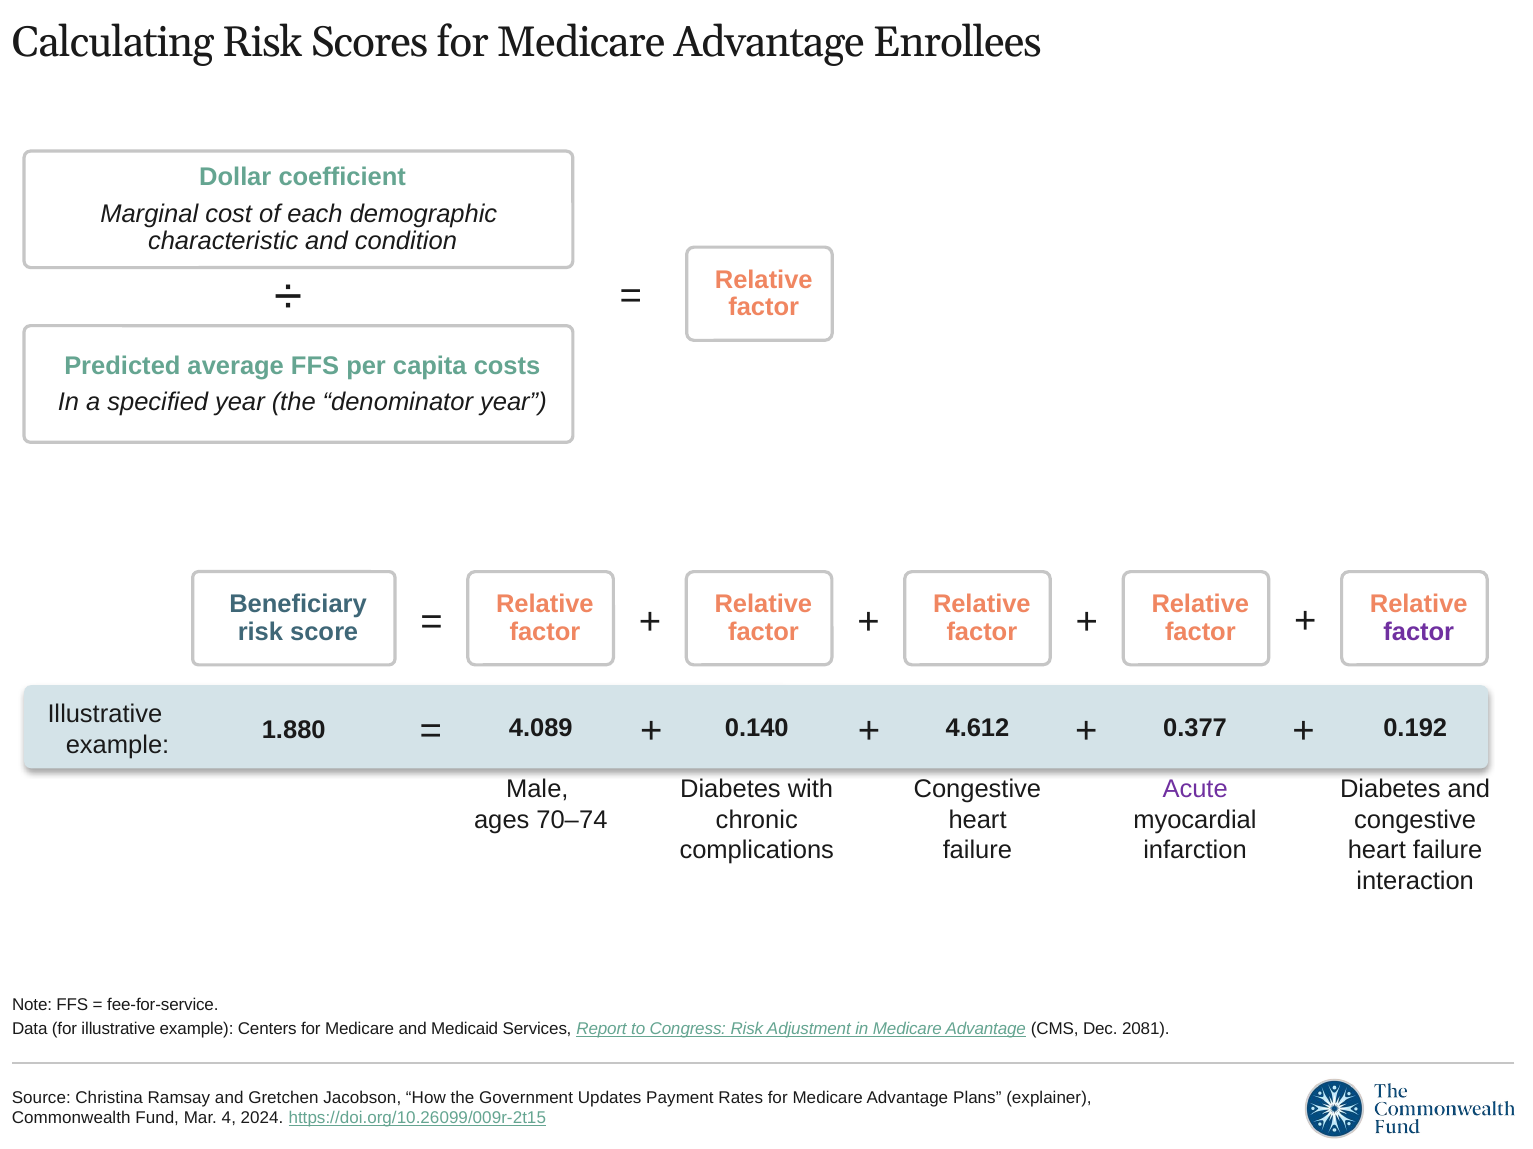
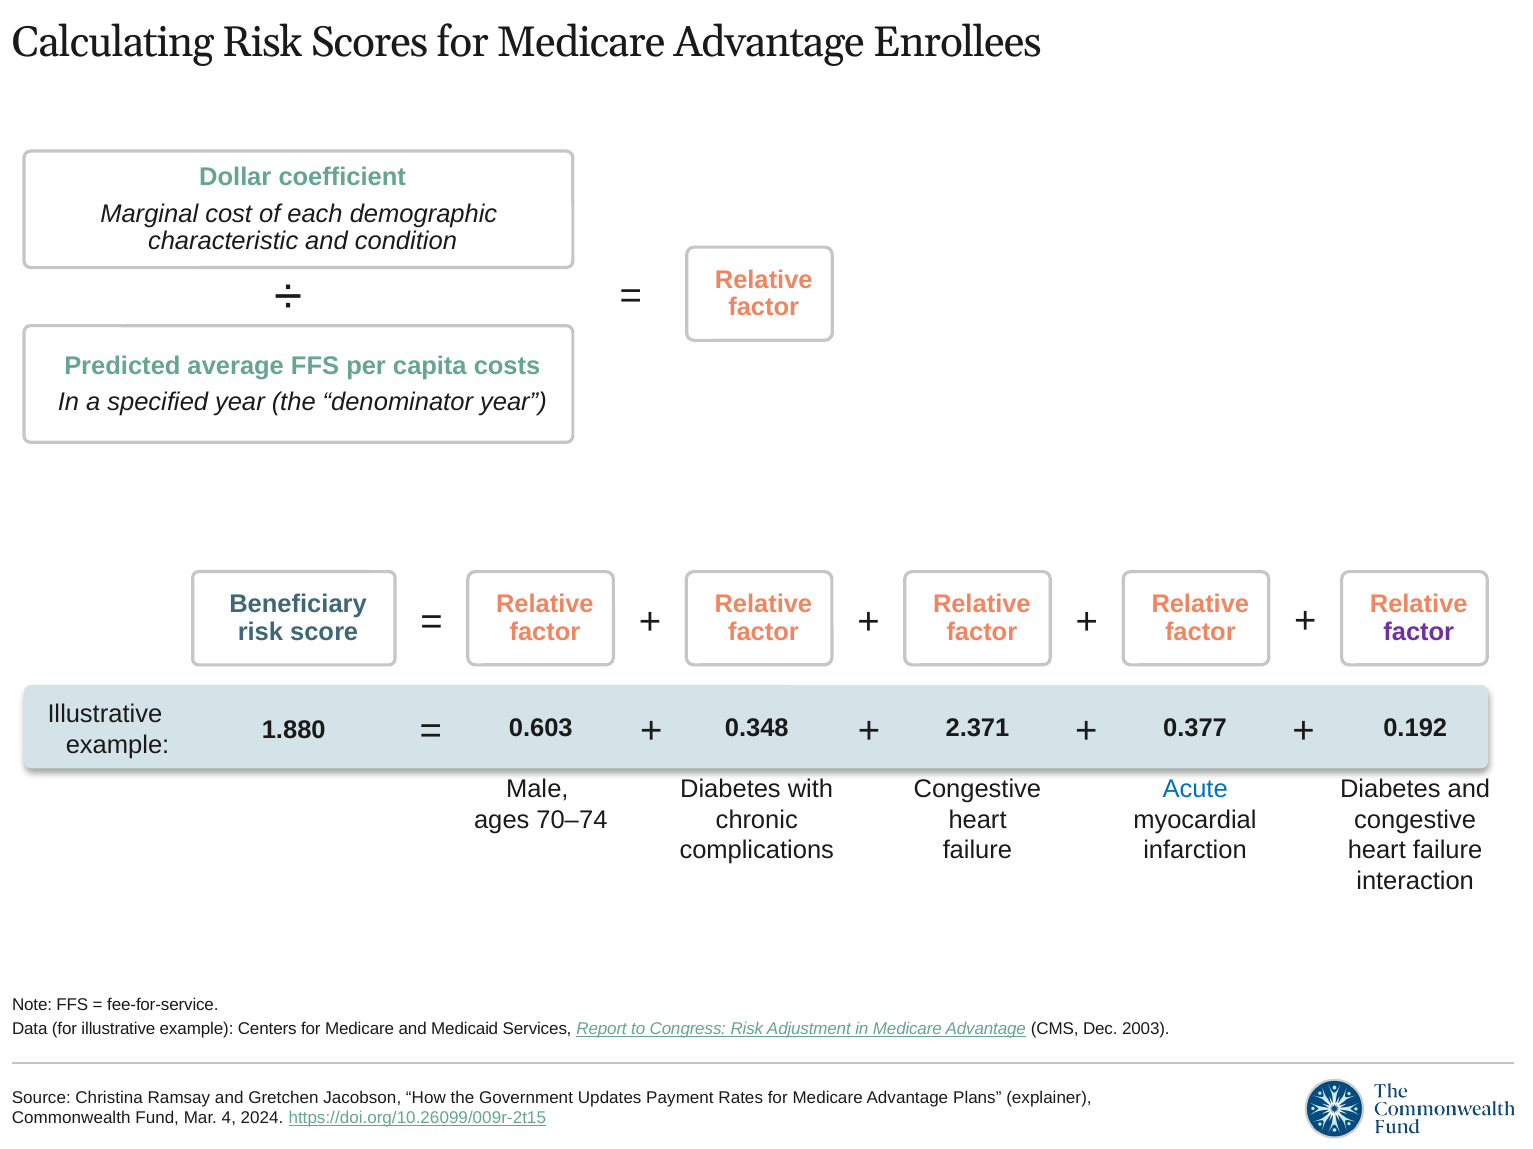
0.140: 0.140 -> 0.348
4.612: 4.612 -> 2.371
4.089: 4.089 -> 0.603
Acute colour: purple -> blue
2081: 2081 -> 2003
